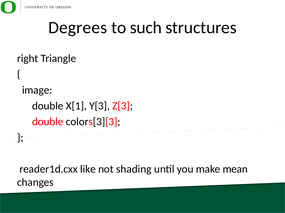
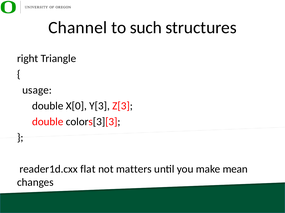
Degrees: Degrees -> Channel
image: image -> usage
X[1: X[1 -> X[0
like: like -> flat
shading: shading -> matters
